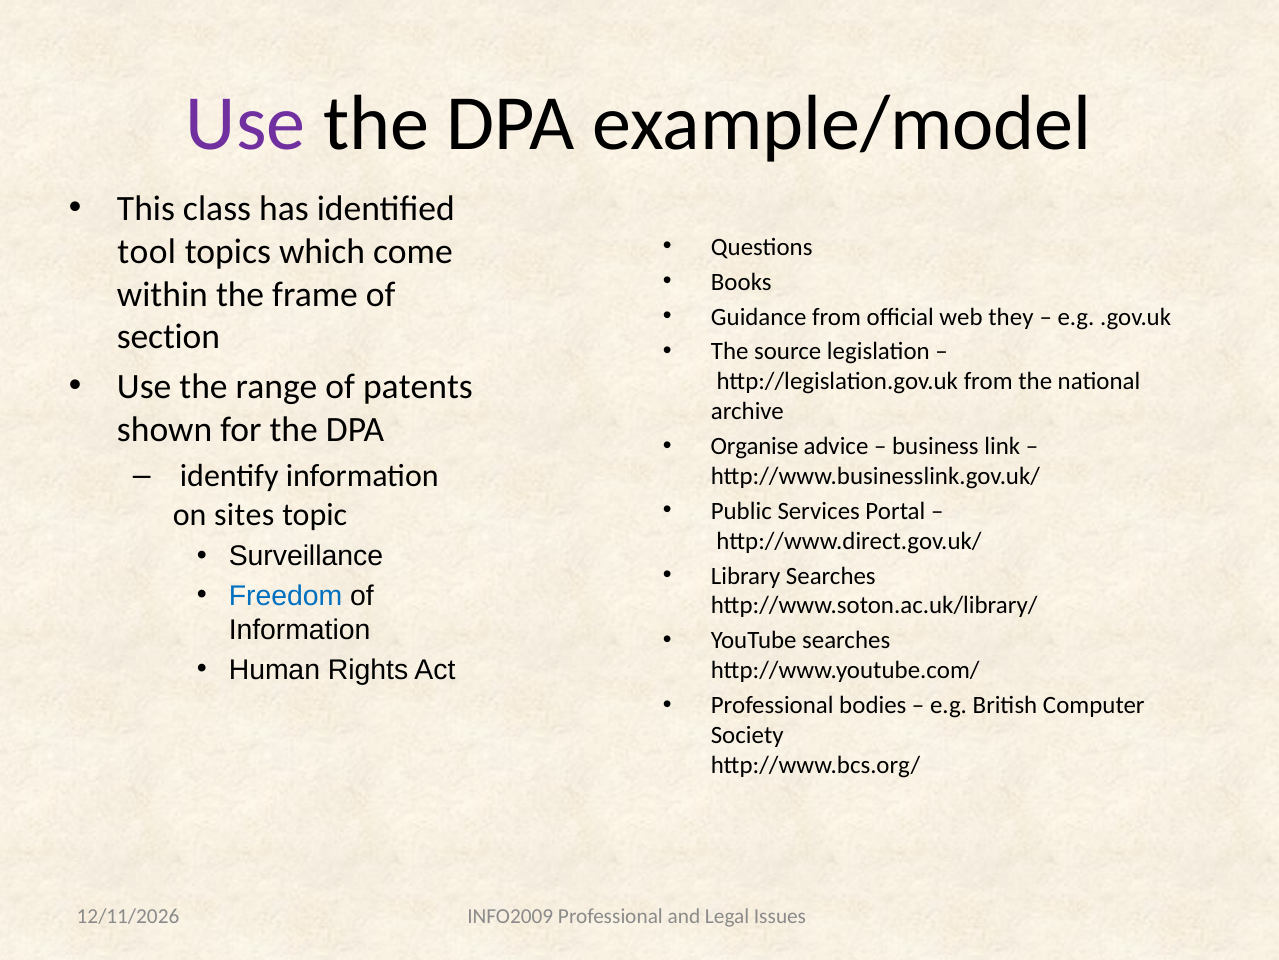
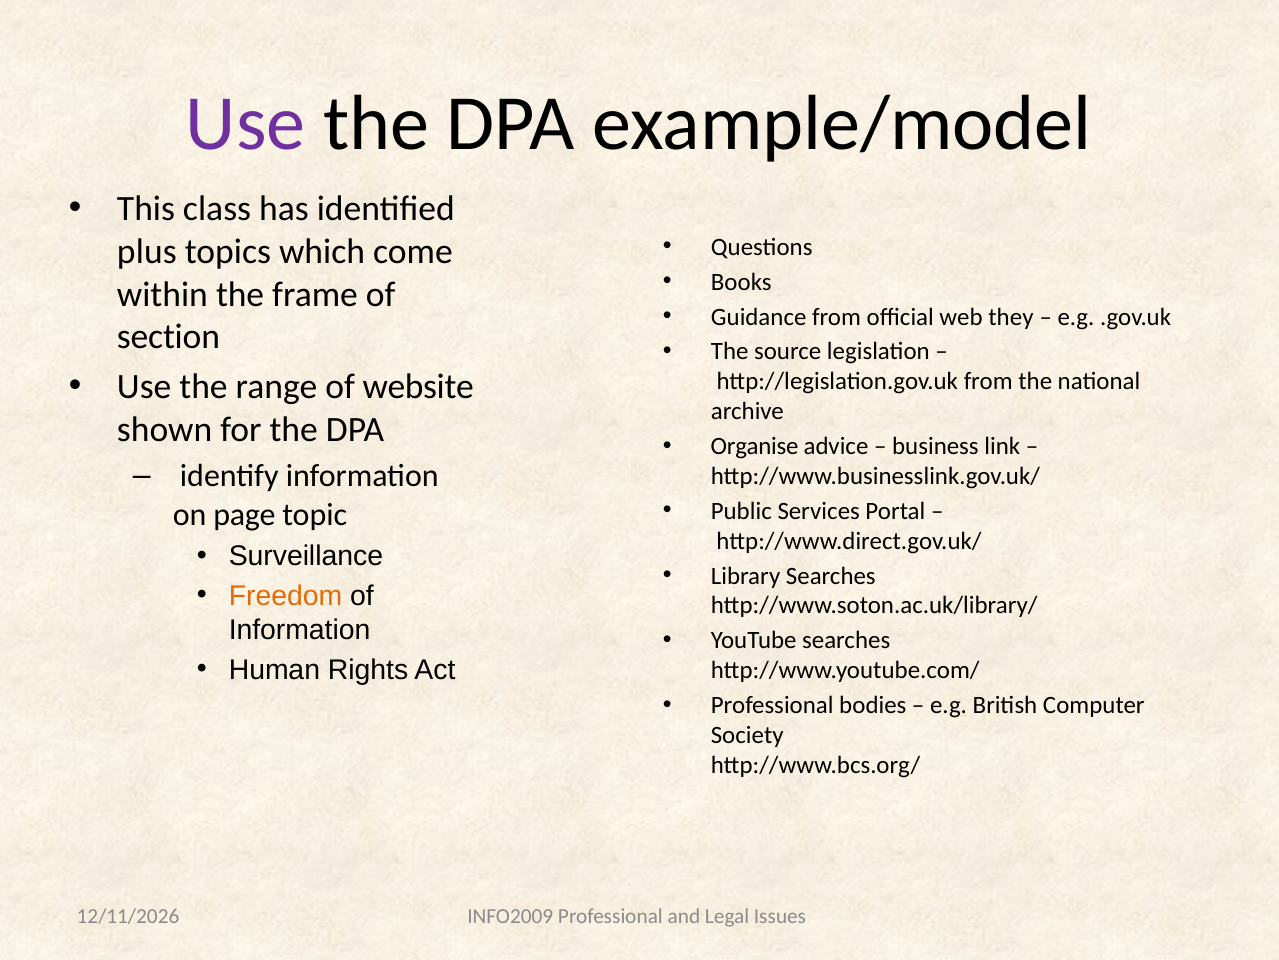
tool: tool -> plus
patents: patents -> website
sites: sites -> page
Freedom colour: blue -> orange
